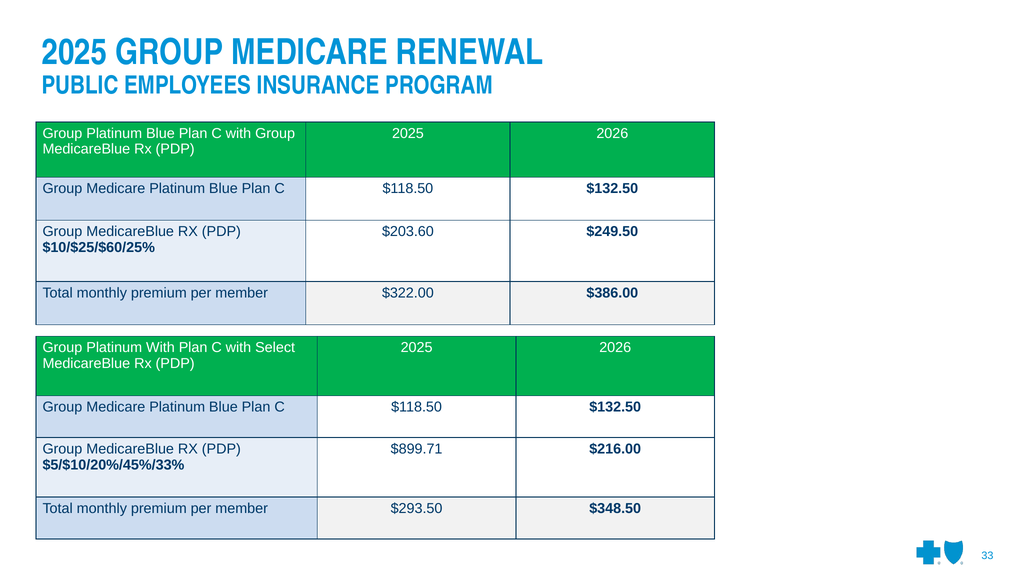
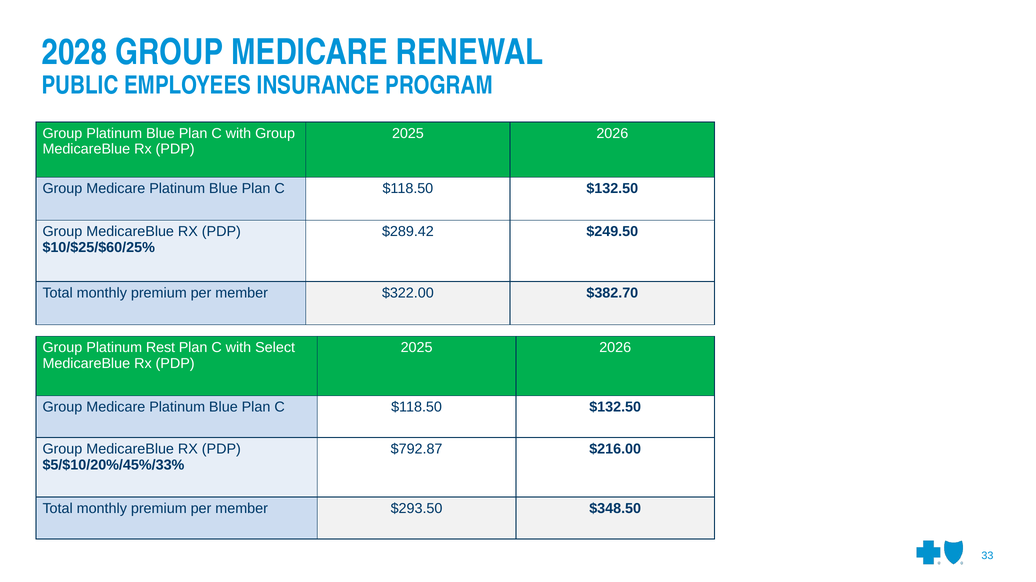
2025 at (74, 53): 2025 -> 2028
$203.60: $203.60 -> $289.42
$386.00: $386.00 -> $382.70
Platinum With: With -> Rest
$899.71: $899.71 -> $792.87
